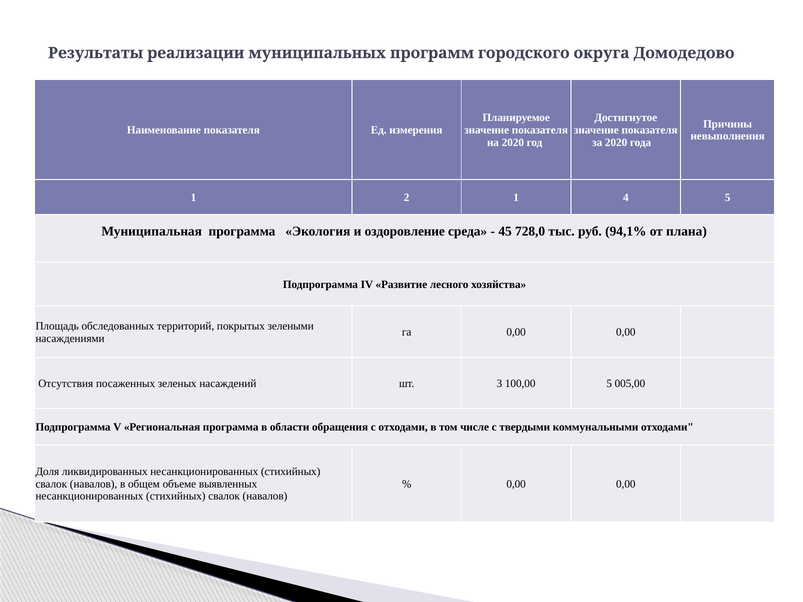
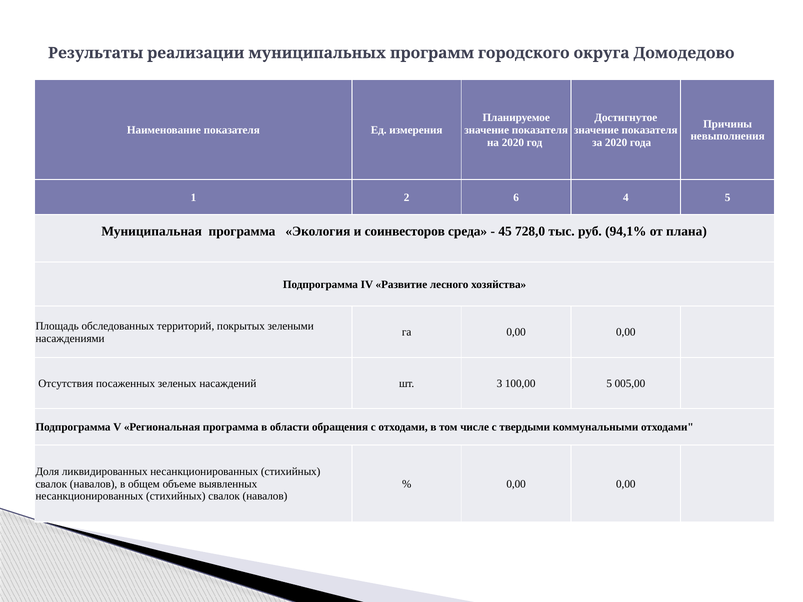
2 1: 1 -> 6
оздоровление: оздоровление -> соинвесторов
